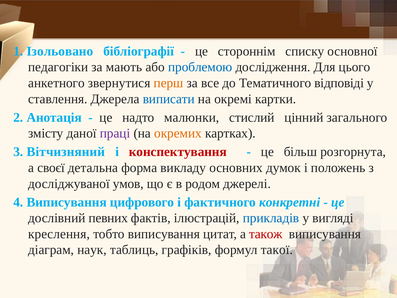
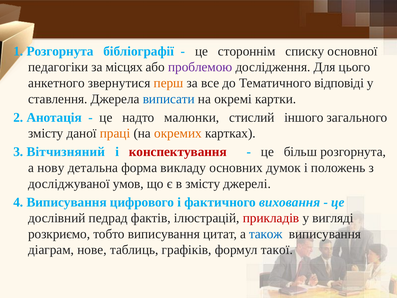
1 Ізольовано: Ізольовано -> Розгорнута
мають: мають -> місцях
проблемою colour: blue -> purple
цінний: цінний -> іншого
праці colour: purple -> orange
своєї: своєї -> нову
в родом: родом -> змісту
конкретні: конкретні -> виховання
певних: певних -> педрад
прикладів colour: blue -> red
креслення: креслення -> розкриємо
також colour: red -> blue
наук: наук -> нове
